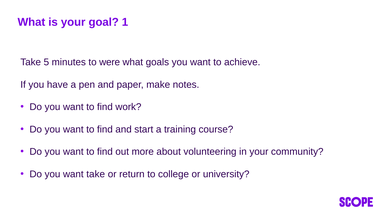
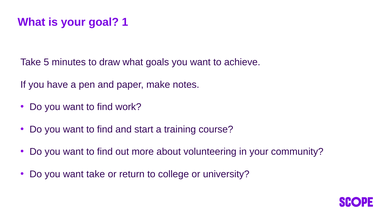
were: were -> draw
